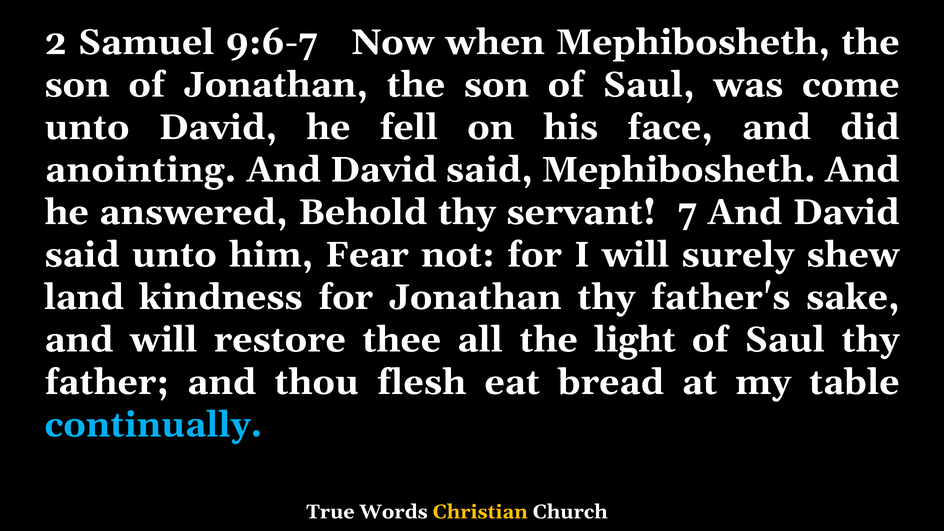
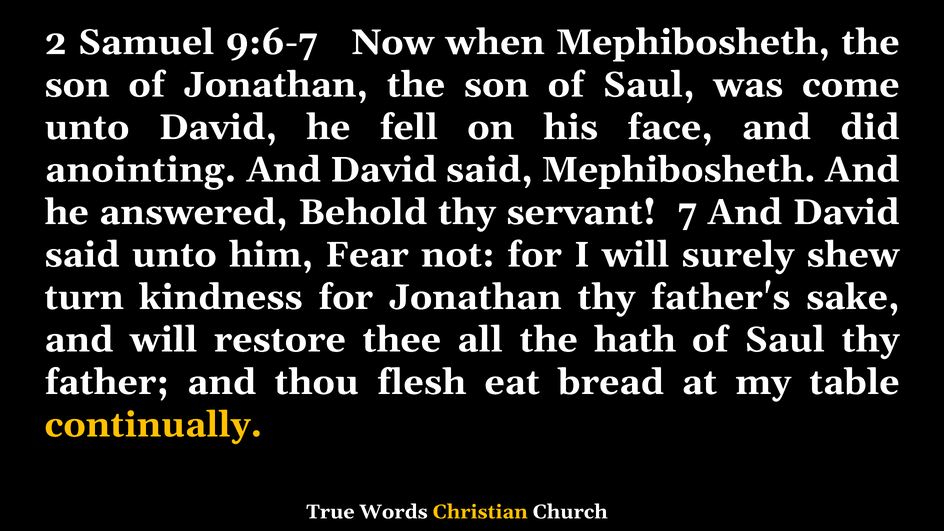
land: land -> turn
light: light -> hath
continually colour: light blue -> yellow
